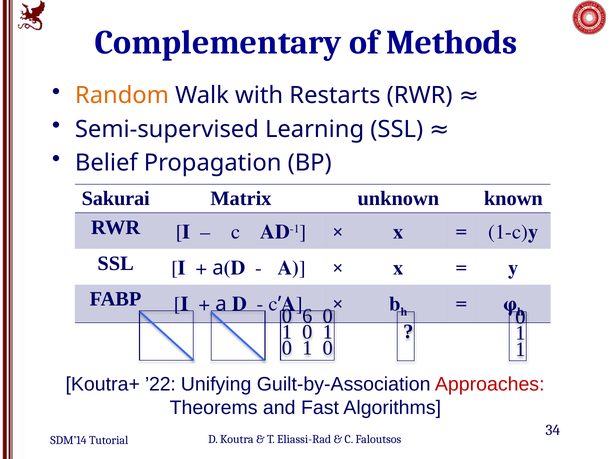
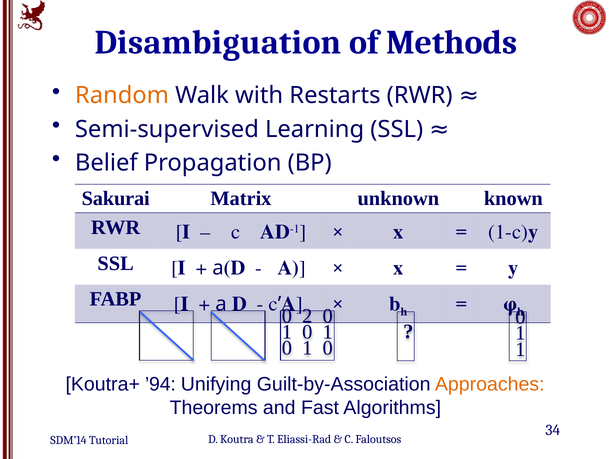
Complementary: Complementary -> Disambiguation
6: 6 -> 2
’22: ’22 -> ’94
Approaches colour: red -> orange
